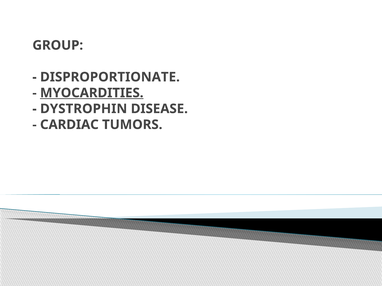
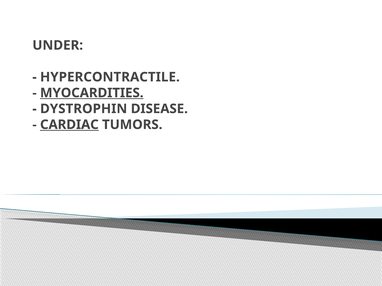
GROUP: GROUP -> UNDER
DISPROPORTIONATE: DISPROPORTIONATE -> HYPERCONTRACTILE
CARDIAC underline: none -> present
